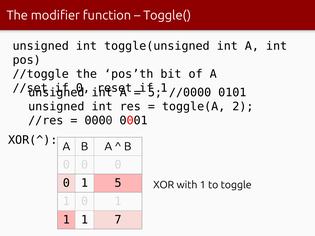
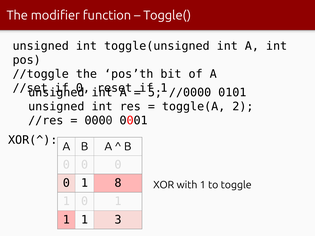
1 5: 5 -> 8
7: 7 -> 3
